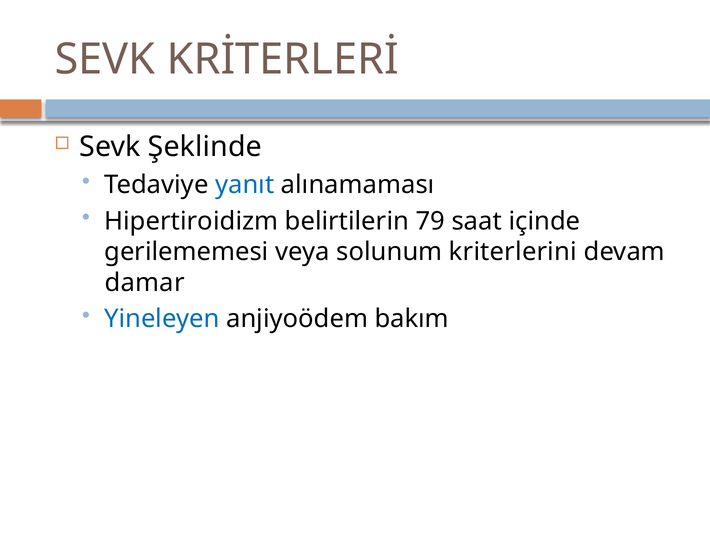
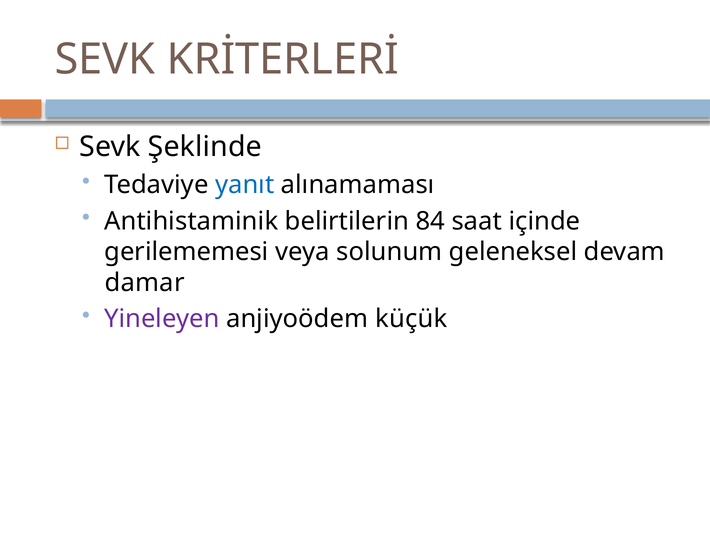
Hipertiroidizm: Hipertiroidizm -> Antihistaminik
79: 79 -> 84
kriterlerini: kriterlerini -> geleneksel
Yineleyen colour: blue -> purple
bakım: bakım -> küçük
